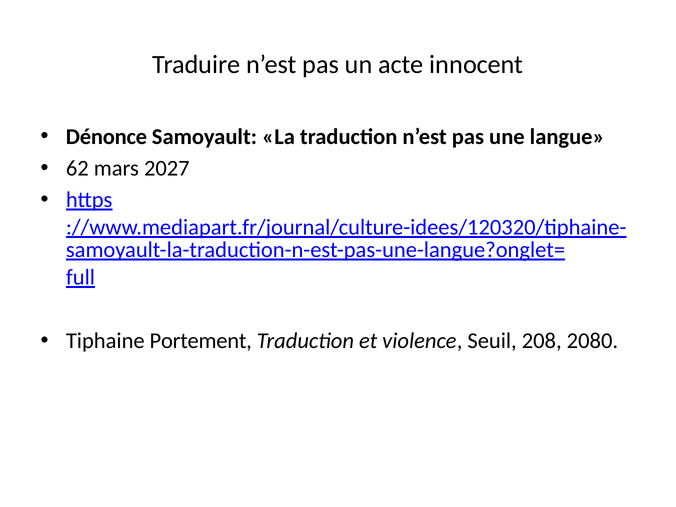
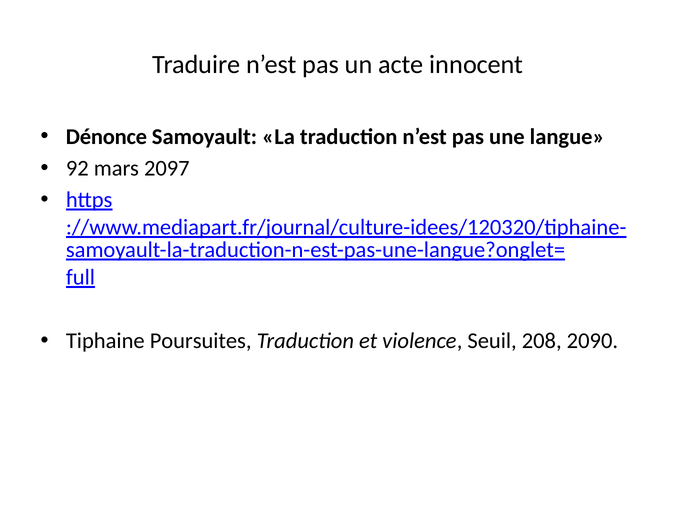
62: 62 -> 92
2027: 2027 -> 2097
Portement: Portement -> Poursuites
2080: 2080 -> 2090
